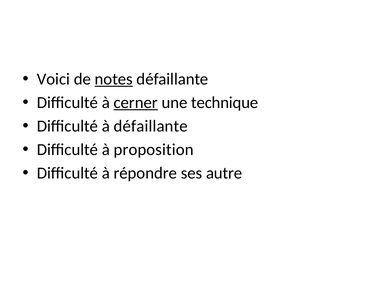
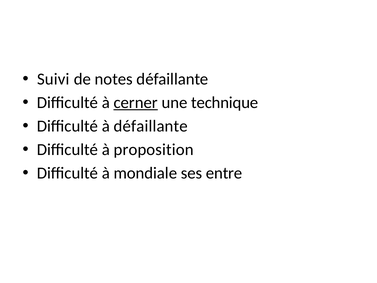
Voici: Voici -> Suivi
notes underline: present -> none
répondre: répondre -> mondiale
autre: autre -> entre
